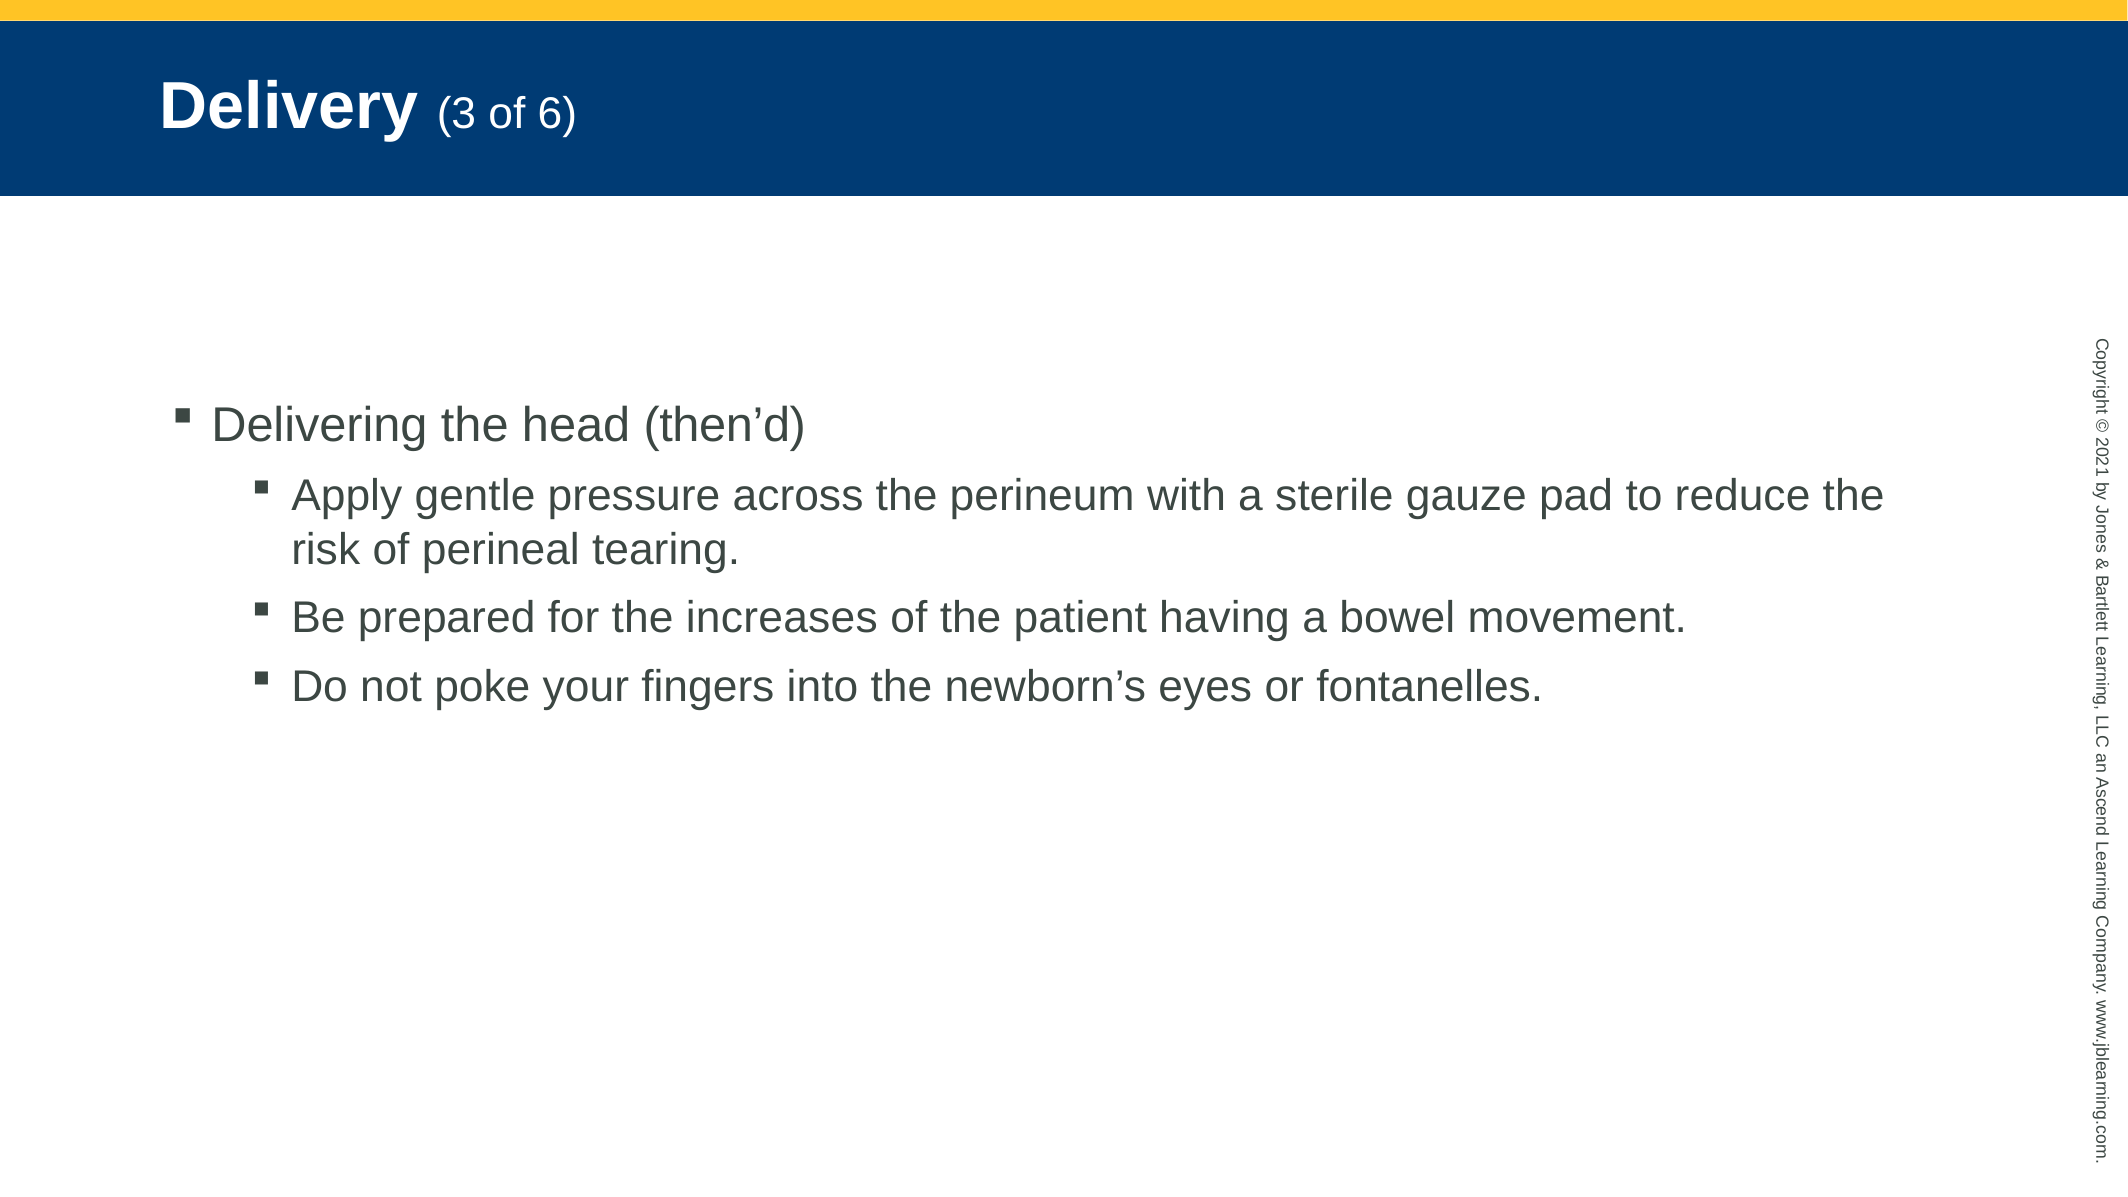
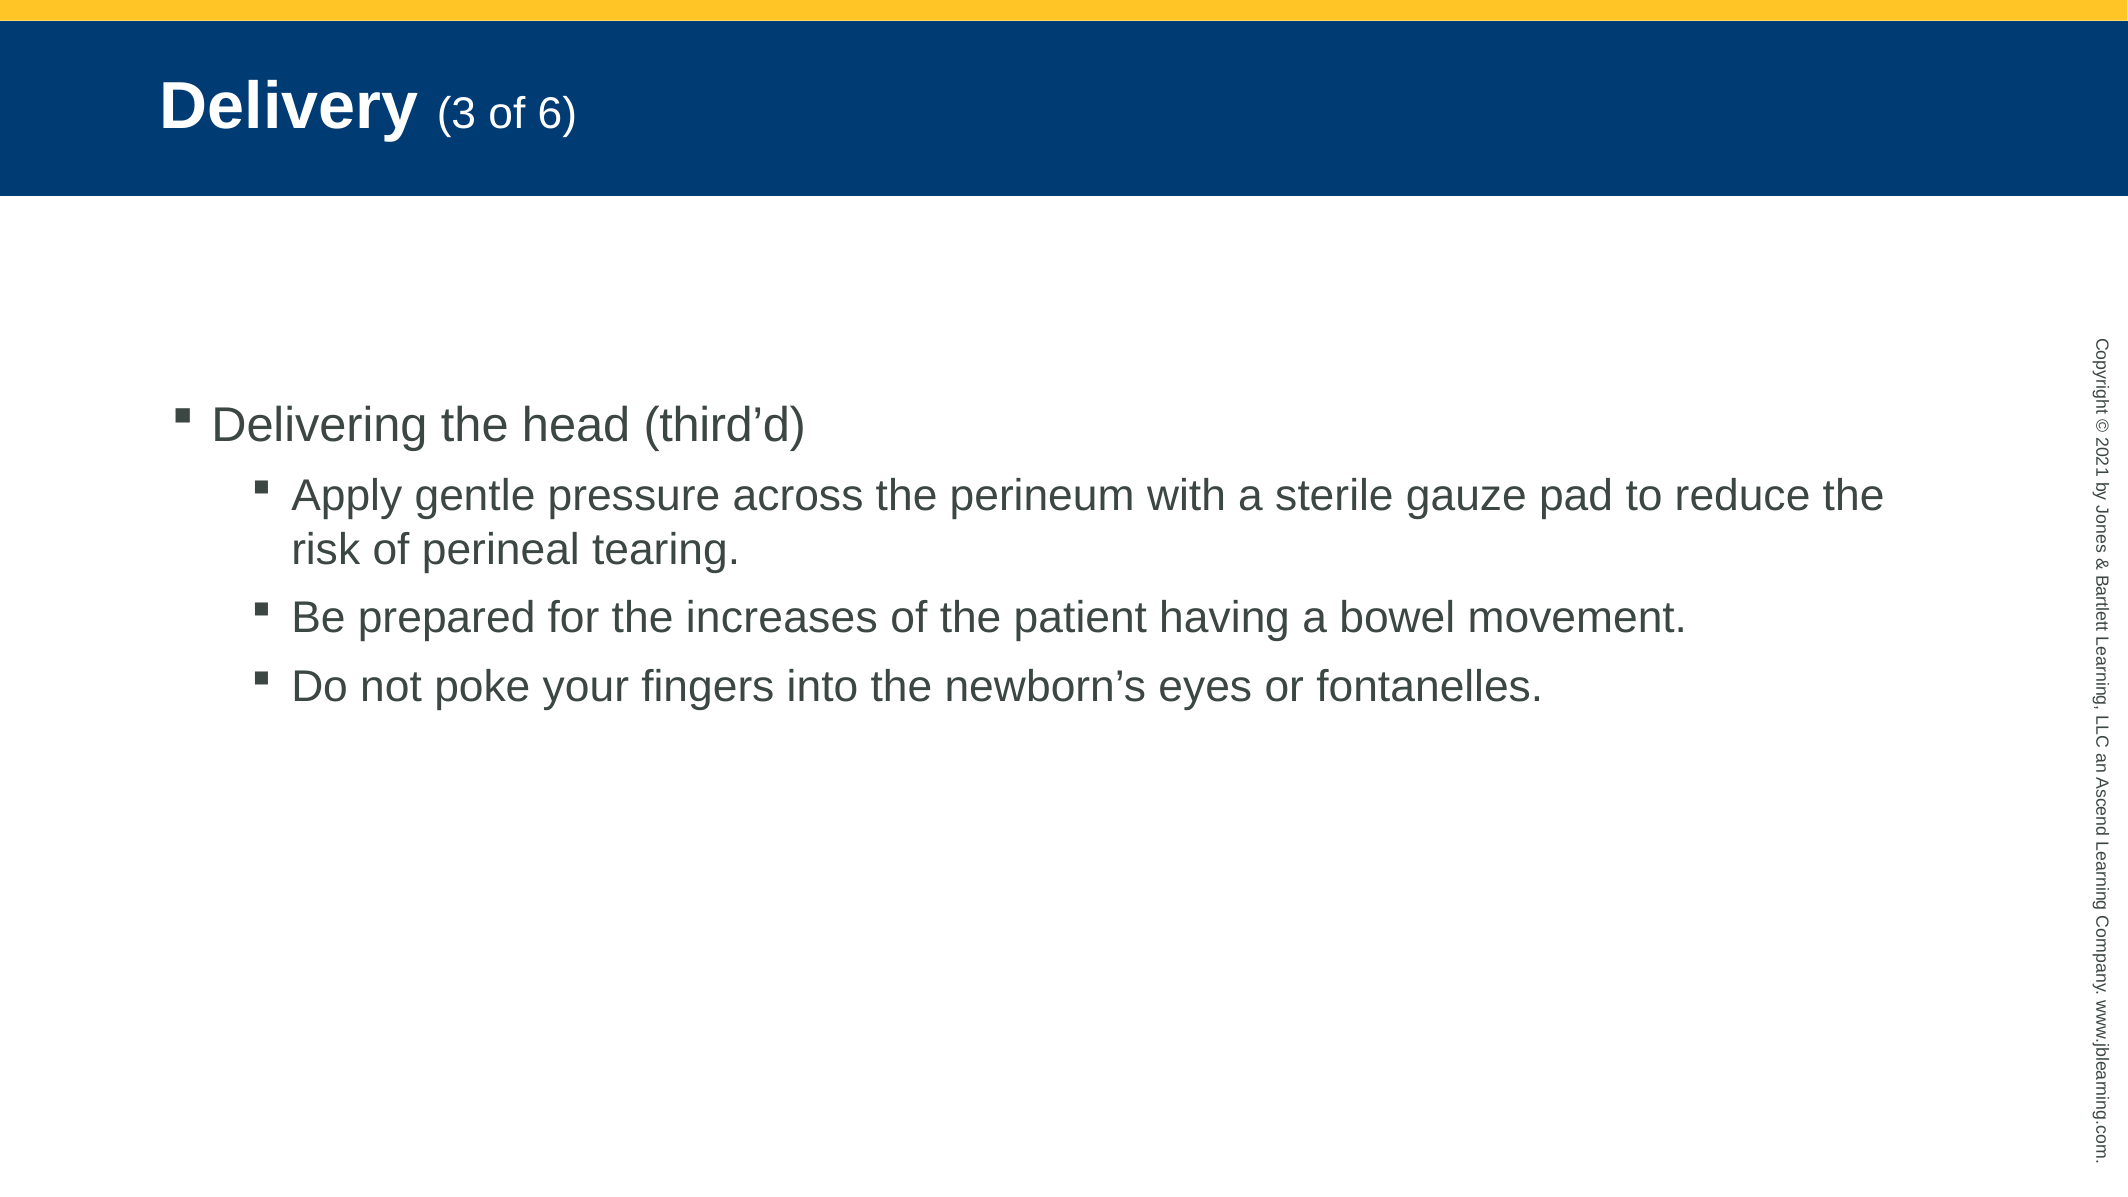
then’d: then’d -> third’d
